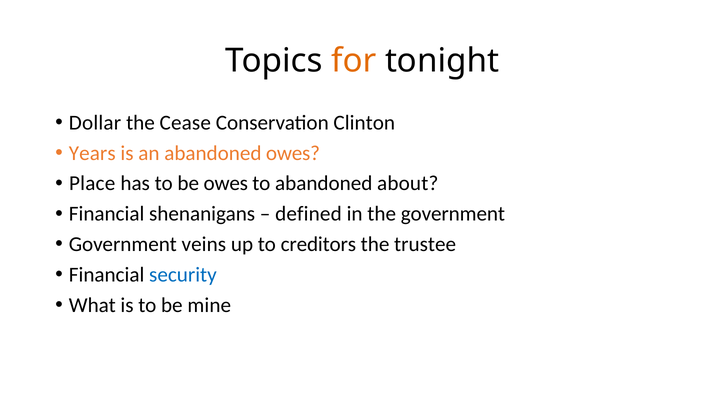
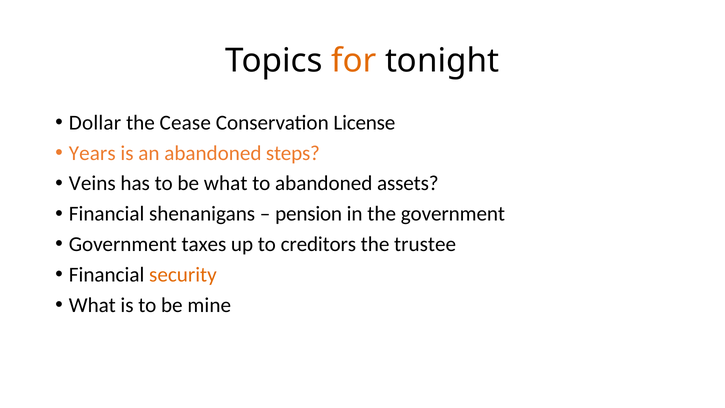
Clinton: Clinton -> License
abandoned owes: owes -> steps
Place: Place -> Veins
be owes: owes -> what
about: about -> assets
defined: defined -> pension
veins: veins -> taxes
security colour: blue -> orange
